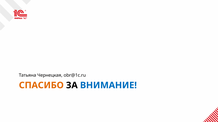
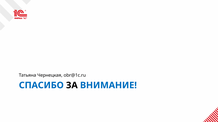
СПАСИБО colour: orange -> blue
